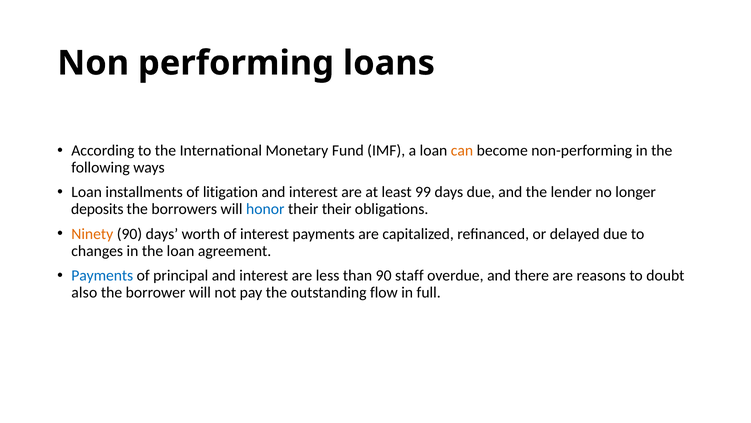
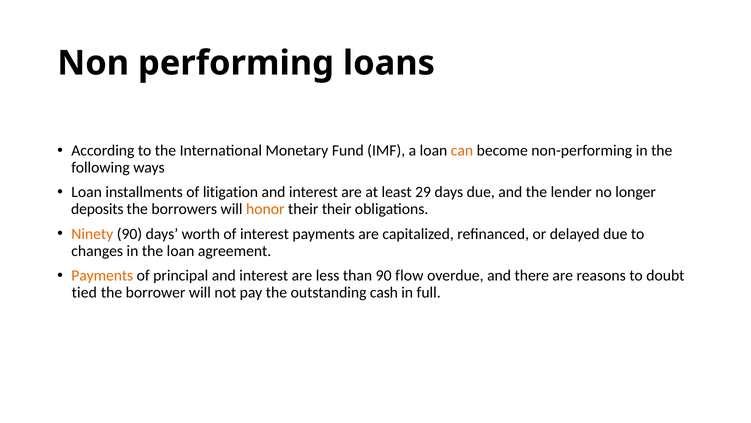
99: 99 -> 29
honor colour: blue -> orange
Payments at (102, 275) colour: blue -> orange
staff: staff -> flow
also: also -> tied
flow: flow -> cash
